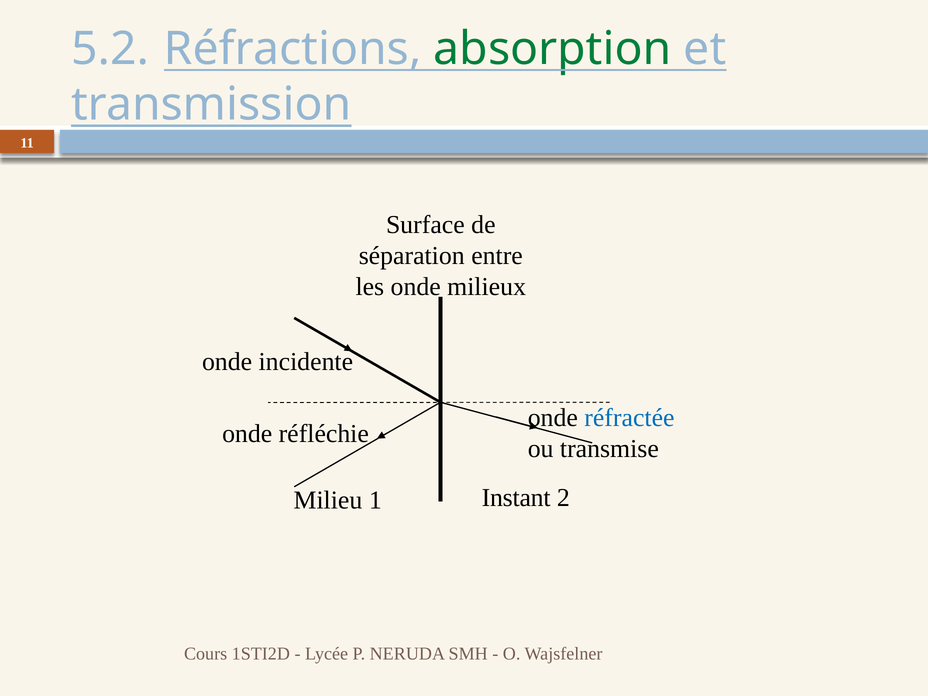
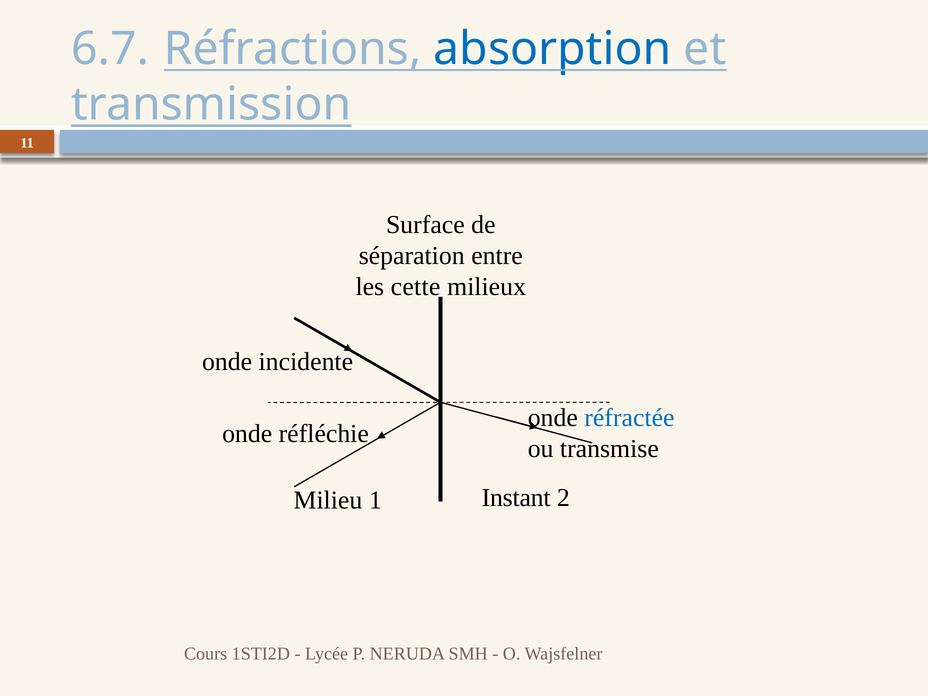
5.2: 5.2 -> 6.7
absorption colour: green -> blue
les onde: onde -> cette
